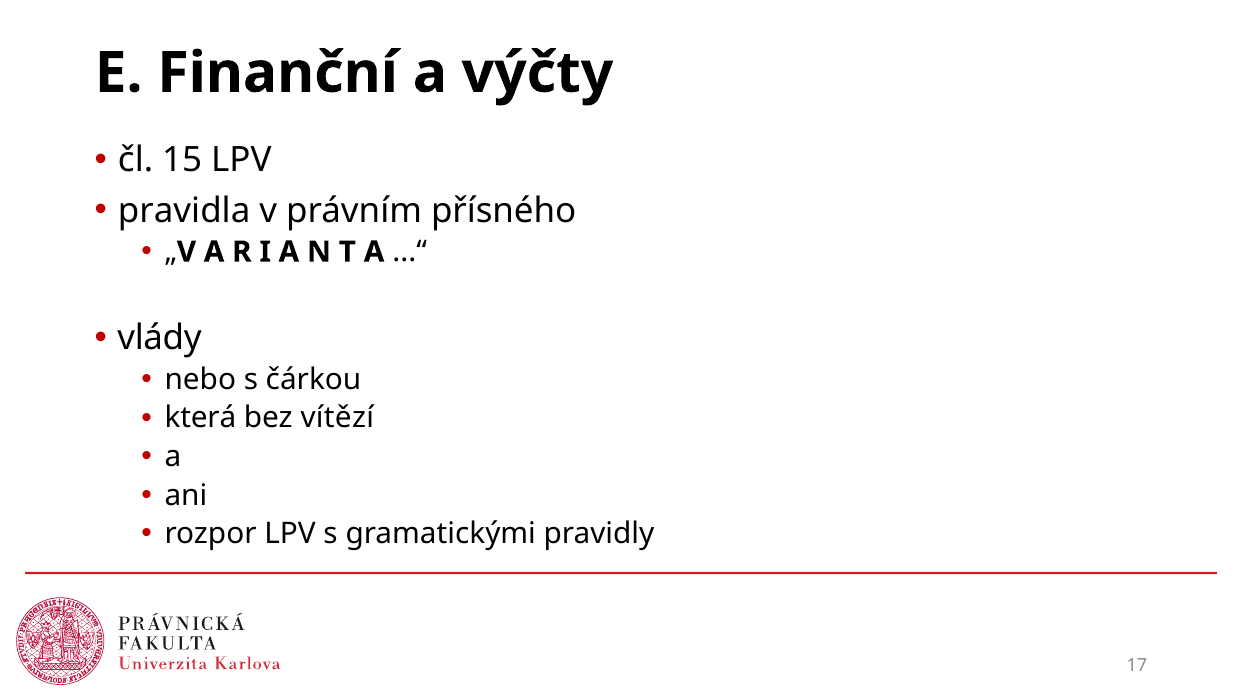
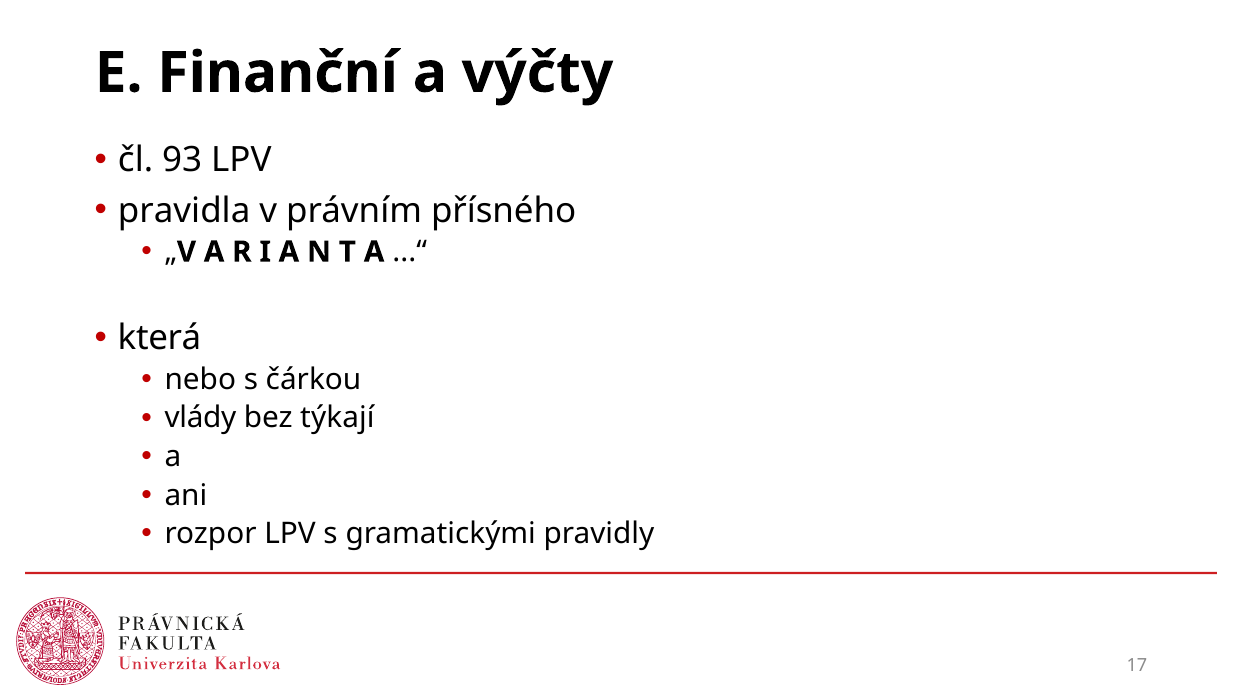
15: 15 -> 93
vlády: vlády -> která
která: která -> vlády
vítězí: vítězí -> týkají
